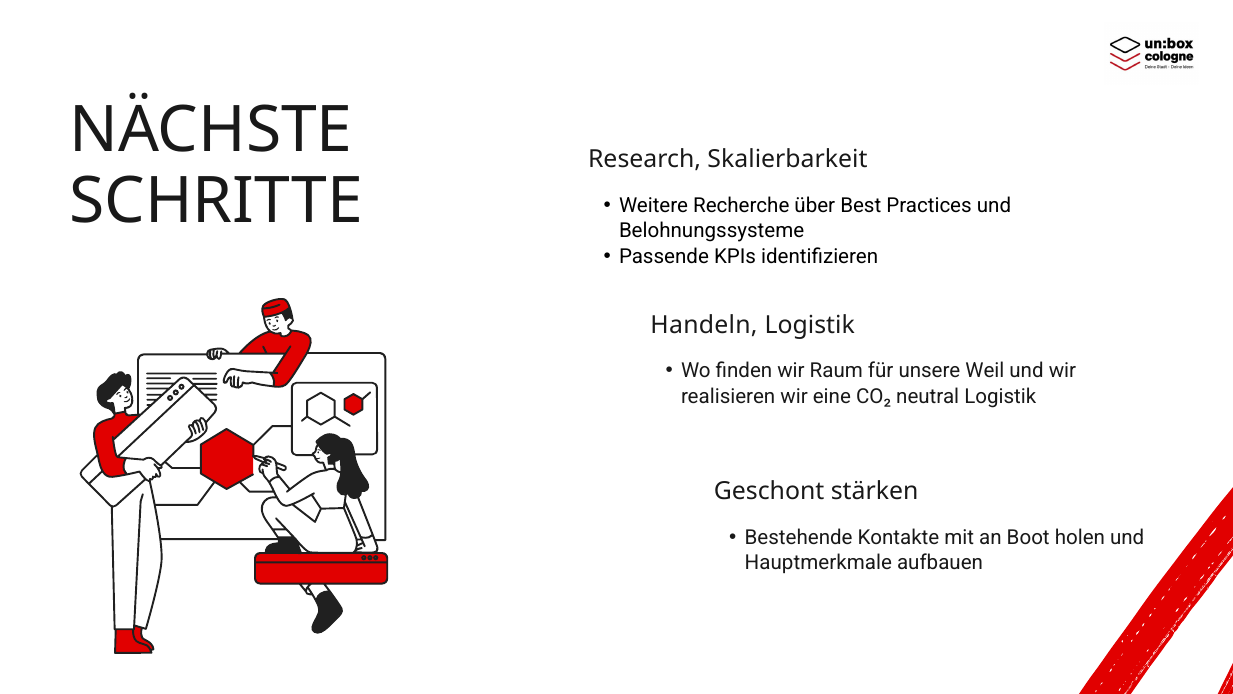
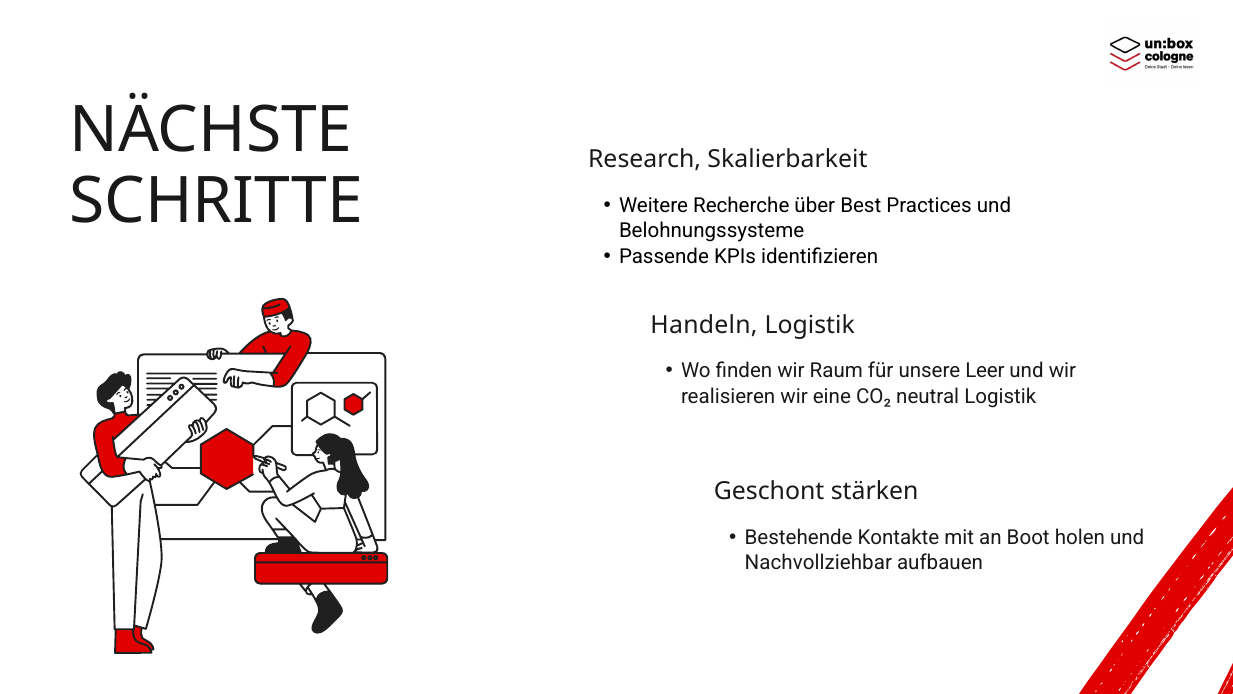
Weil: Weil -> Leer
Hauptmerkmale: Hauptmerkmale -> Nachvollziehbar
